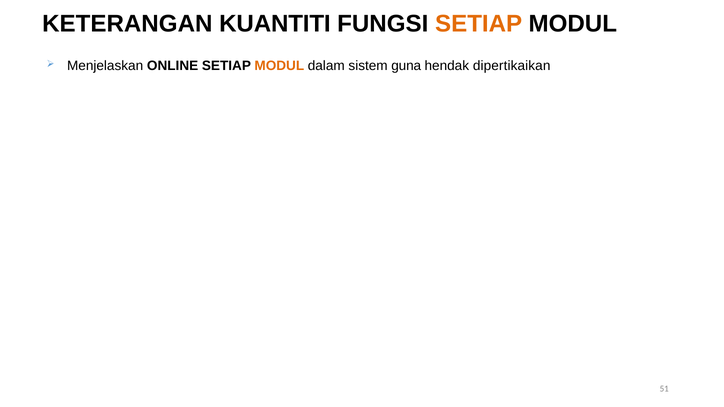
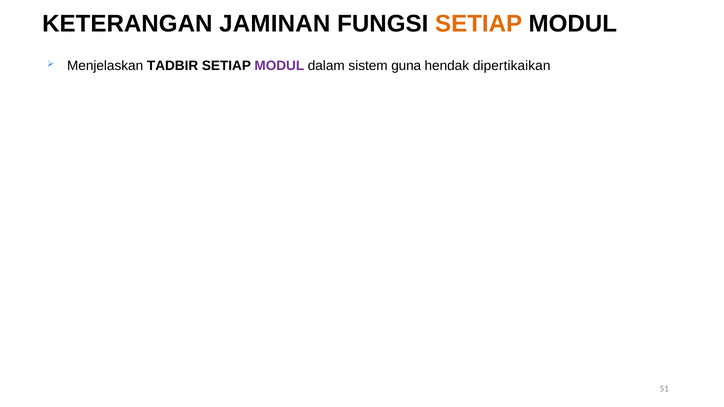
KUANTITI: KUANTITI -> JAMINAN
ONLINE: ONLINE -> TADBIR
MODUL at (279, 66) colour: orange -> purple
